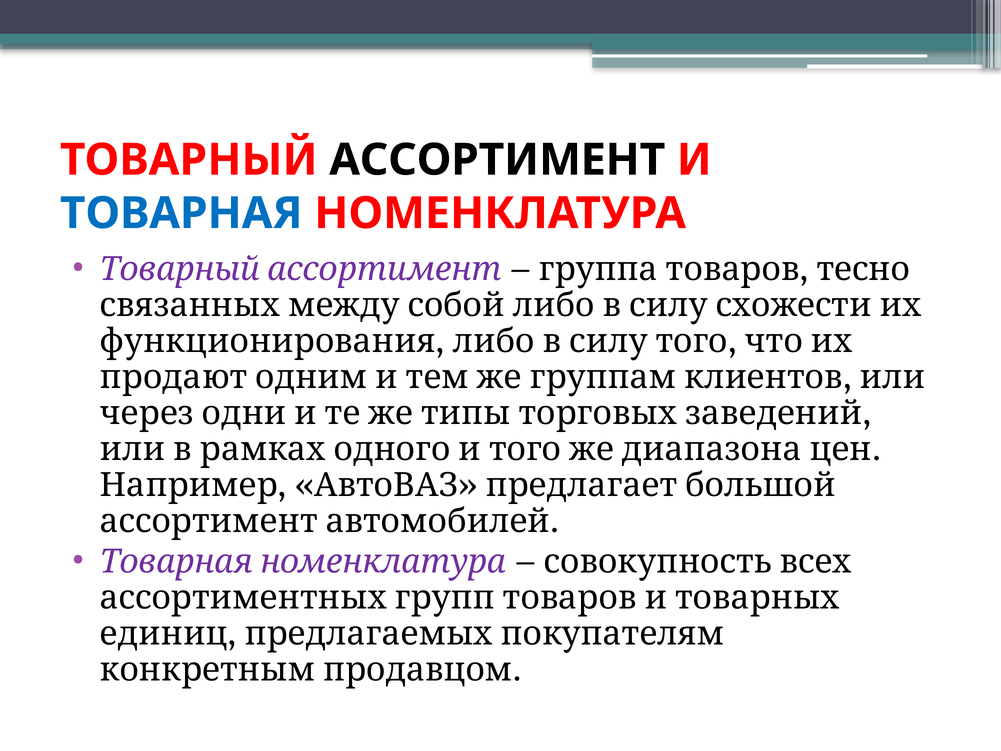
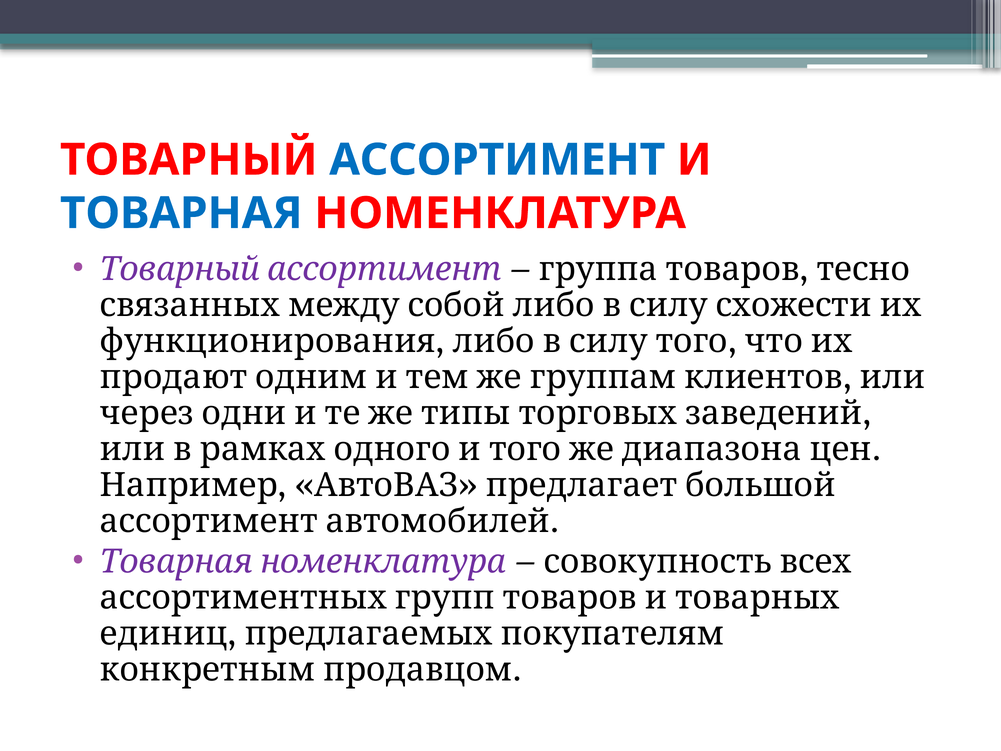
АССОРТИМЕНТ colour: black -> blue
